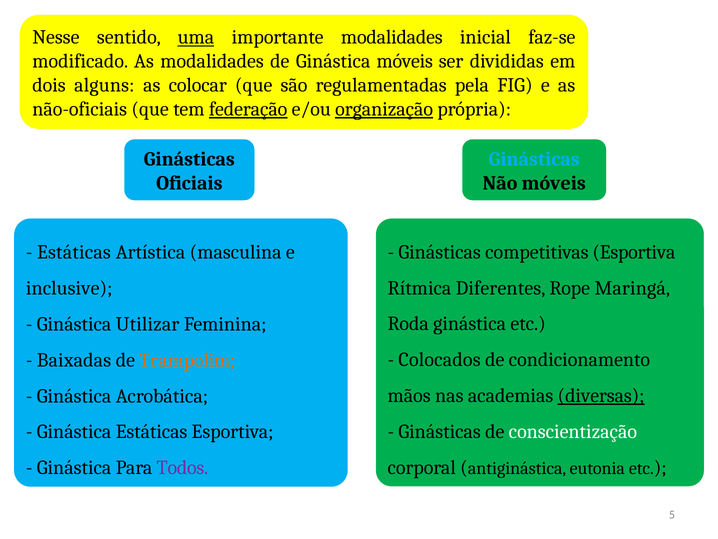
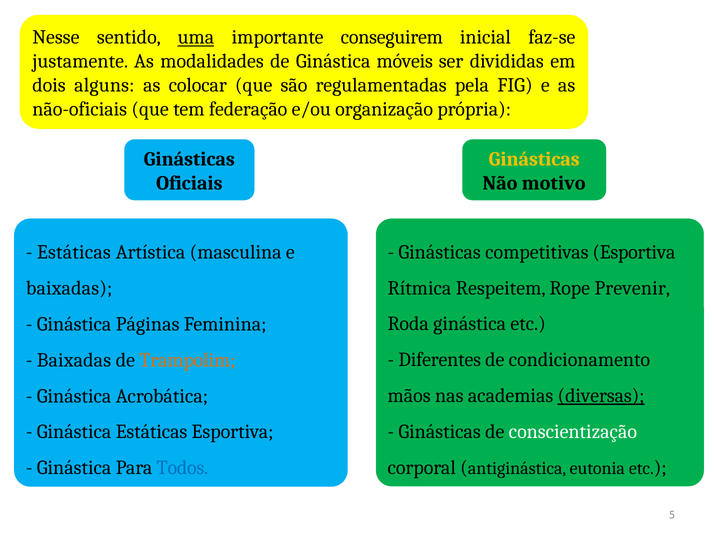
importante modalidades: modalidades -> conseguirem
modificado: modificado -> justamente
federação underline: present -> none
organização underline: present -> none
Ginásticas at (534, 159) colour: light blue -> yellow
Não móveis: móveis -> motivo
Diferentes: Diferentes -> Respeitem
Maringá: Maringá -> Prevenir
inclusive at (69, 288): inclusive -> baixadas
Utilizar: Utilizar -> Páginas
Colocados: Colocados -> Diferentes
Todos colour: purple -> blue
